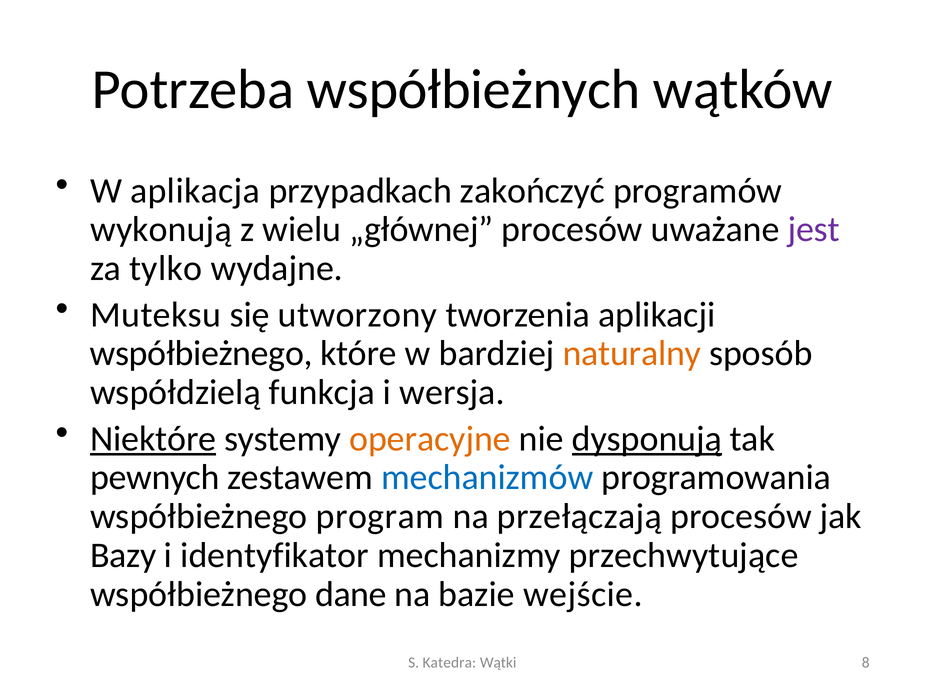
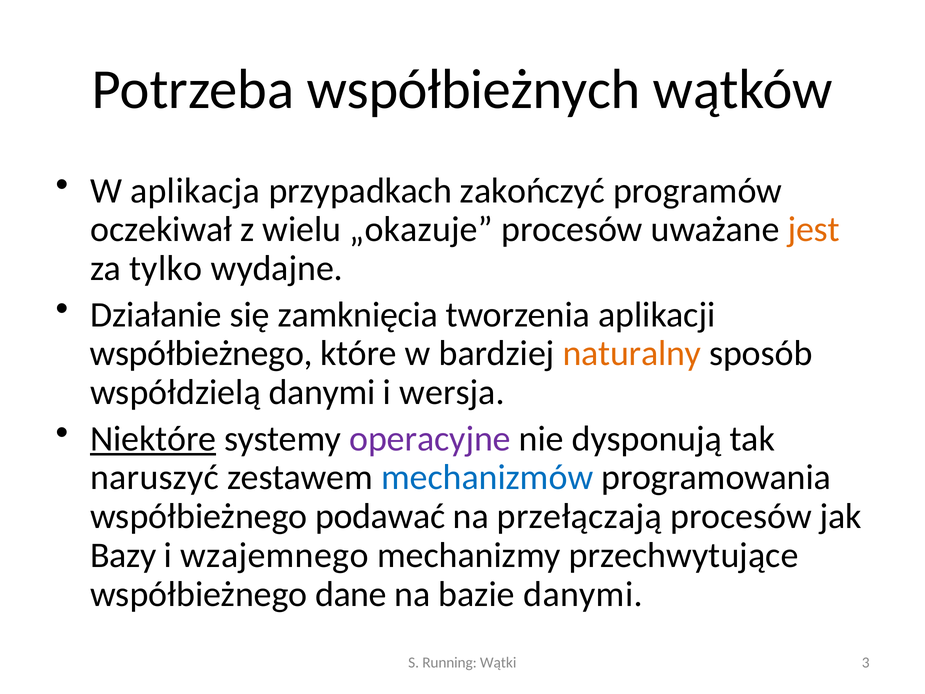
wykonują: wykonują -> oczekiwał
„głównej: „głównej -> „okazuje
jest colour: purple -> orange
Muteksu: Muteksu -> Działanie
utworzony: utworzony -> zamknięcia
współdzielą funkcja: funkcja -> danymi
operacyjne colour: orange -> purple
dysponują underline: present -> none
pewnych: pewnych -> naruszyć
program: program -> podawać
identyfikator: identyfikator -> wzajemnego
bazie wejście: wejście -> danymi
Katedra: Katedra -> Running
8: 8 -> 3
